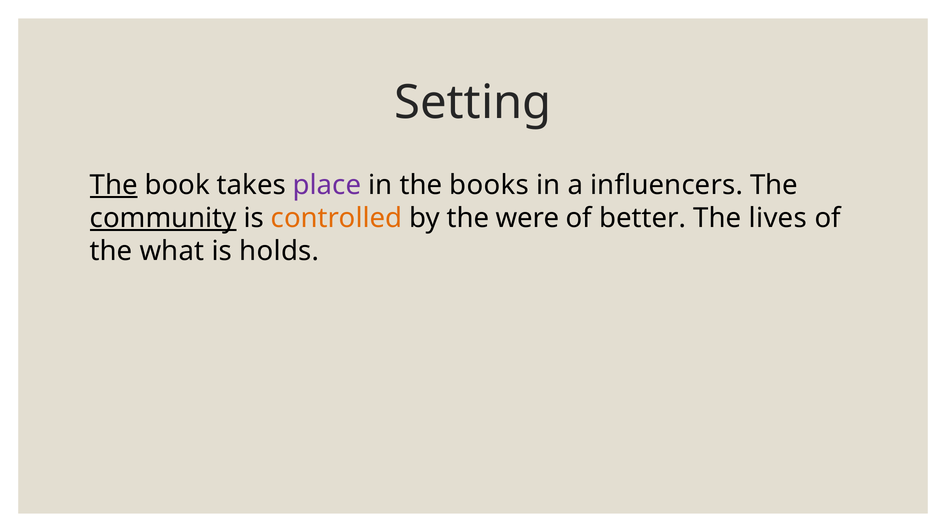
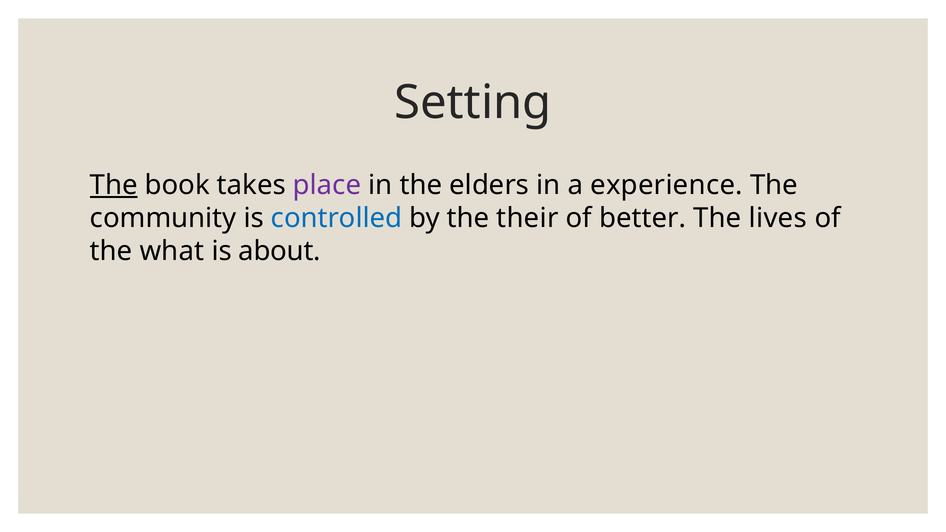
books: books -> elders
influencers: influencers -> experience
community underline: present -> none
controlled colour: orange -> blue
were: were -> their
holds: holds -> about
